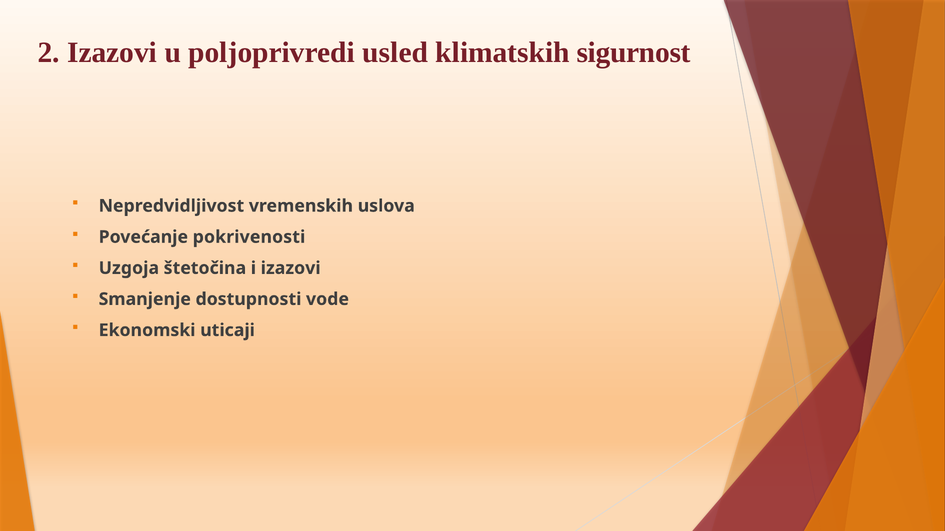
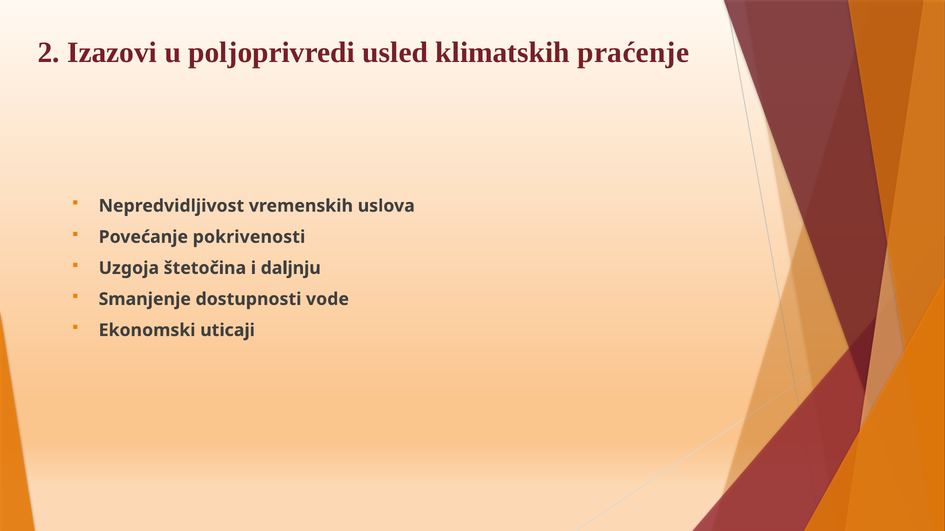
sigurnost: sigurnost -> praćenje
i izazovi: izazovi -> daljnju
